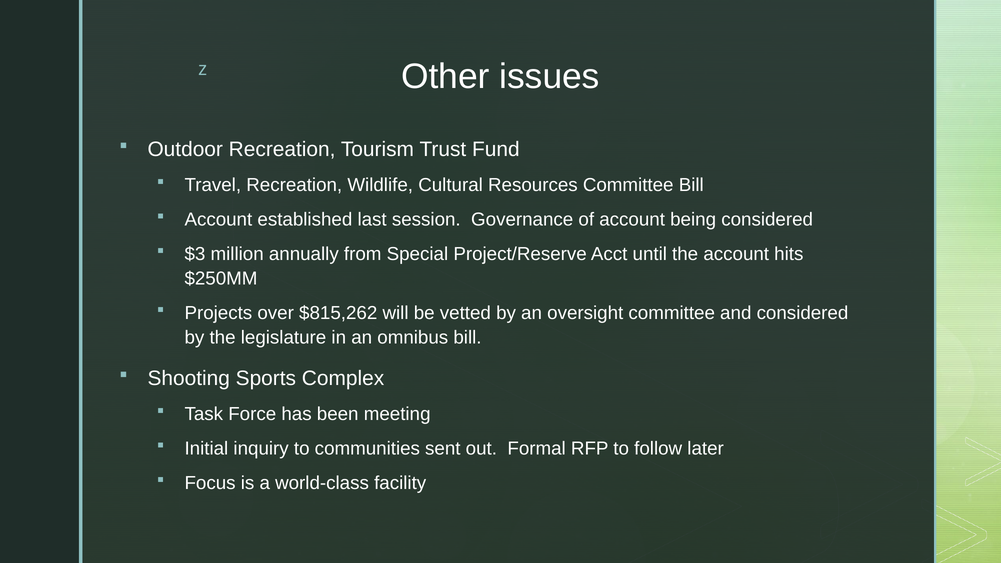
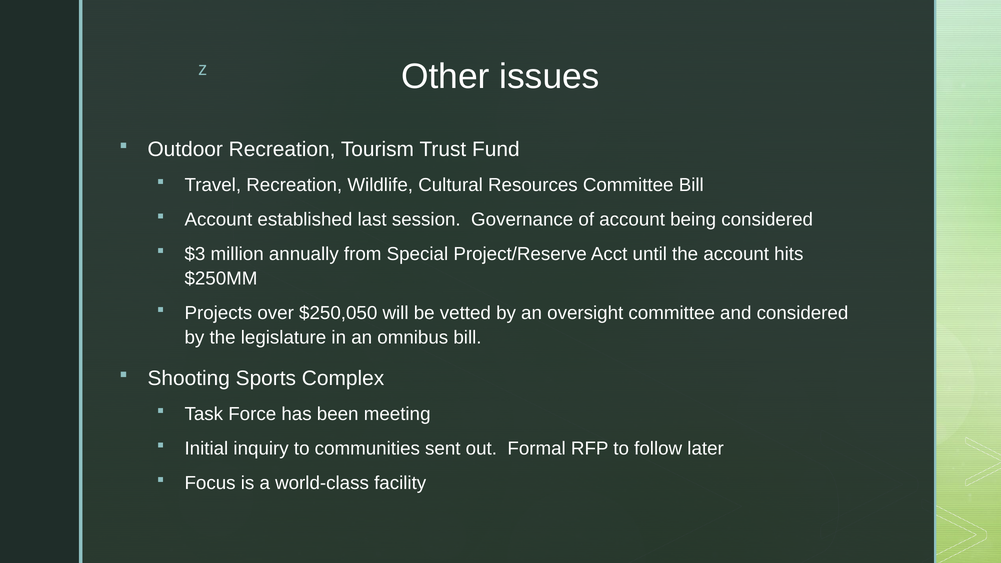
$815,262: $815,262 -> $250,050
